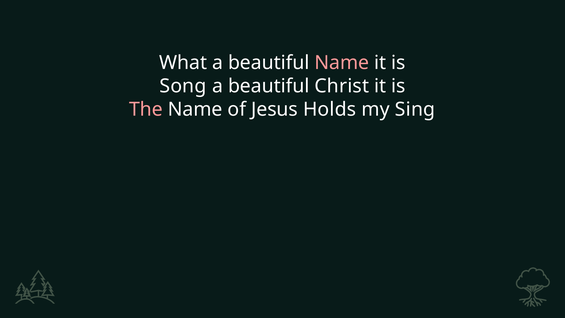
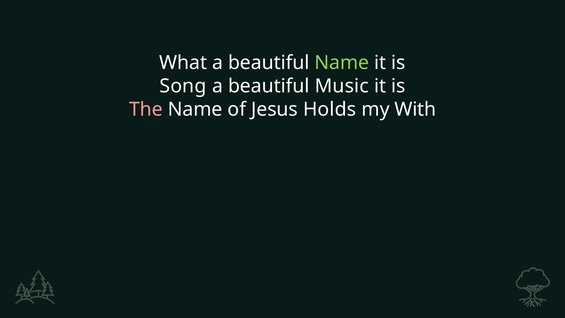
Name at (342, 63) colour: pink -> light green
Christ: Christ -> Music
Sing: Sing -> With
